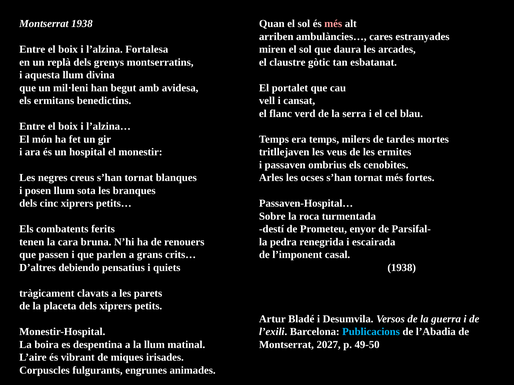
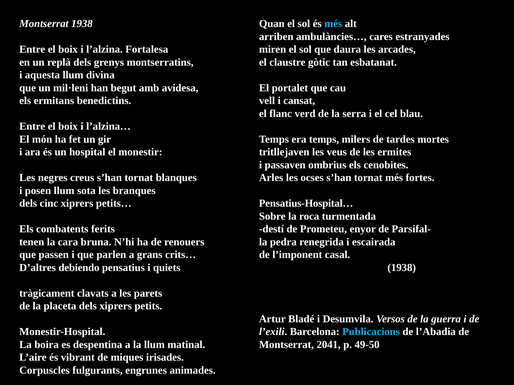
més at (333, 24) colour: pink -> light blue
Passaven-Hospital…: Passaven-Hospital… -> Pensatius-Hospital…
2027: 2027 -> 2041
